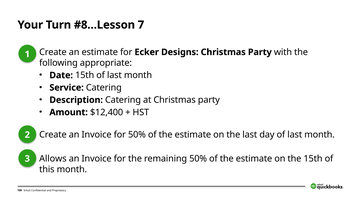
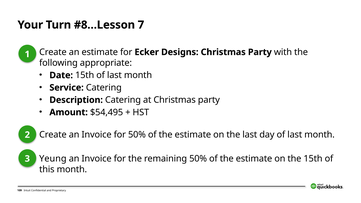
$12,400: $12,400 -> $54,495
Allows: Allows -> Yeung
